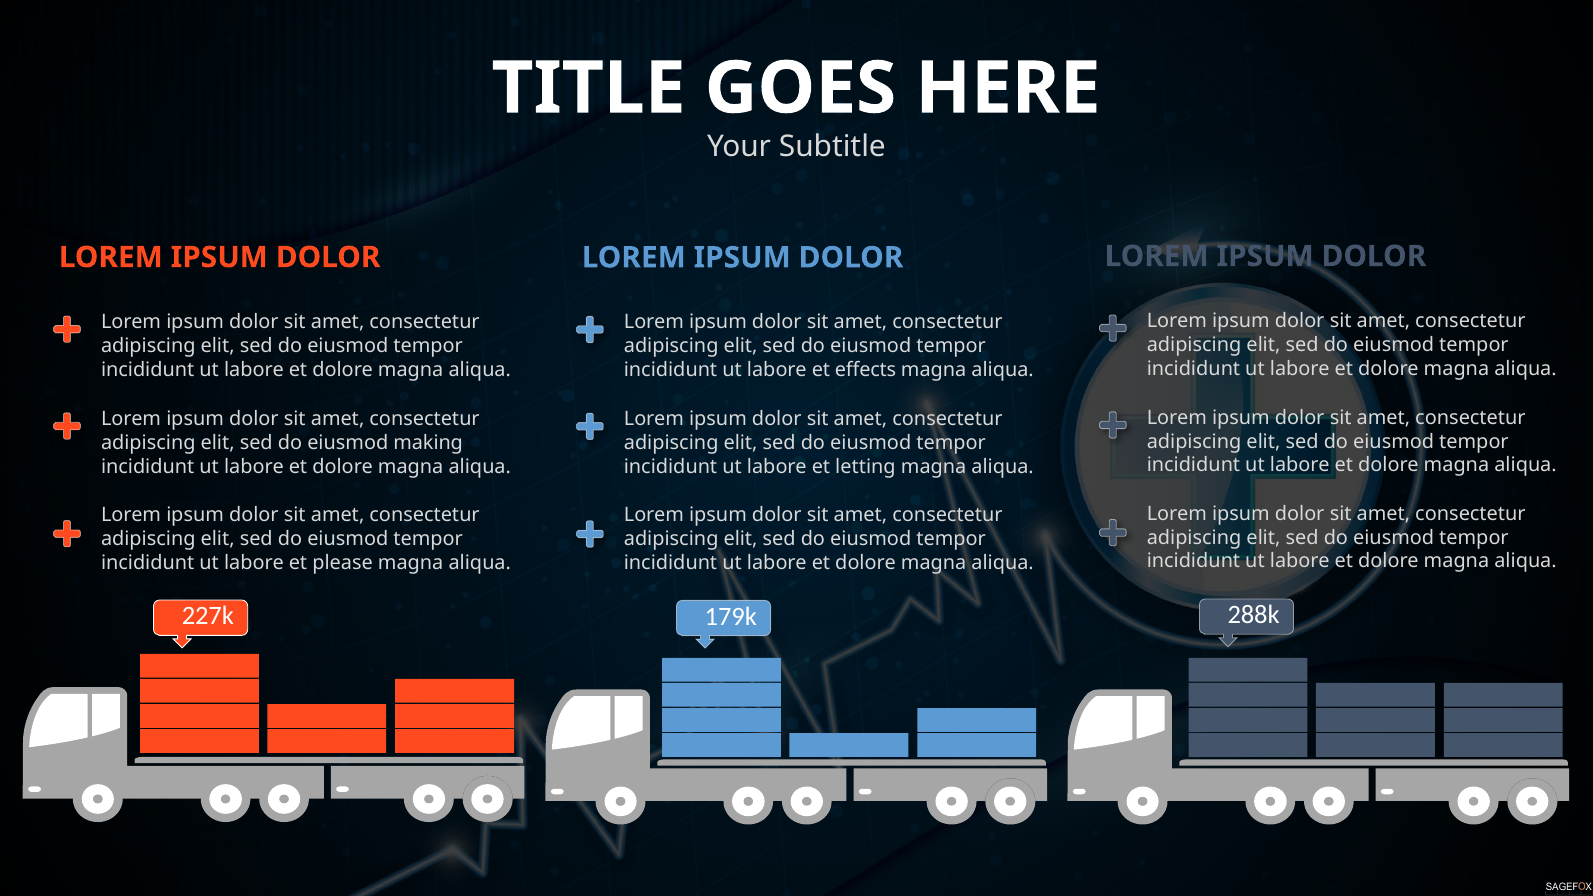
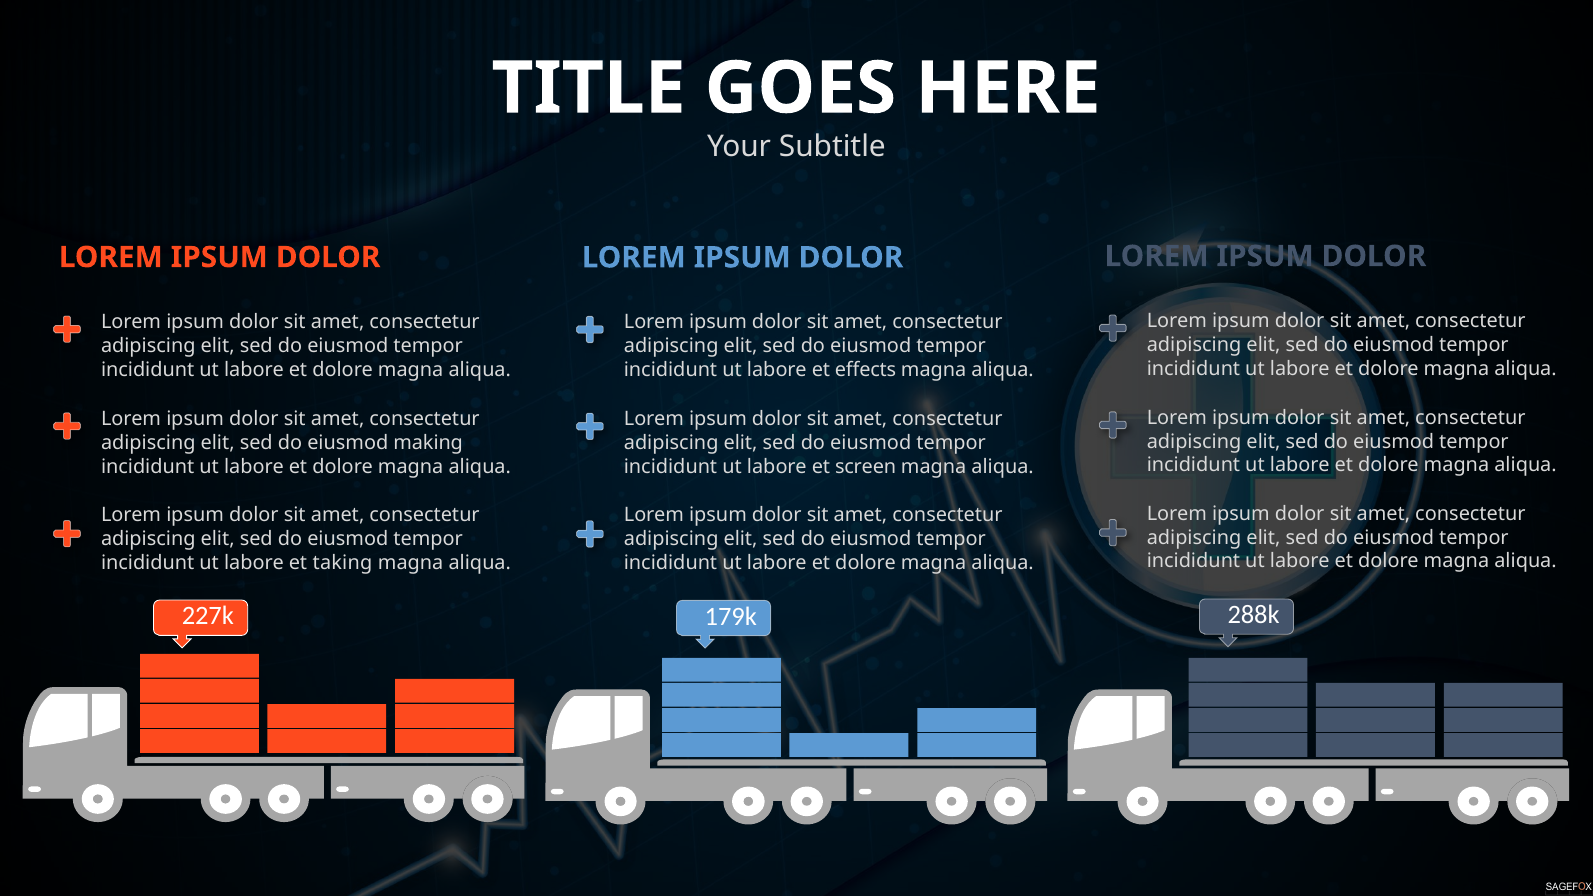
letting: letting -> screen
please: please -> taking
